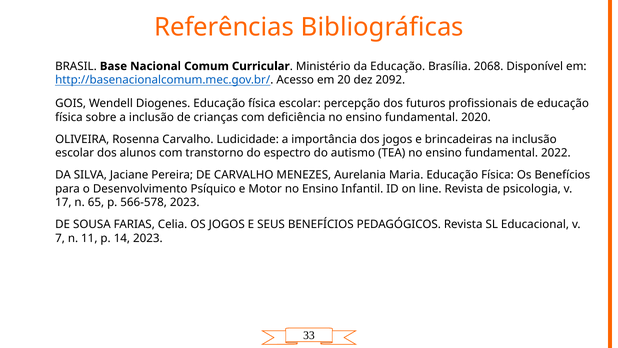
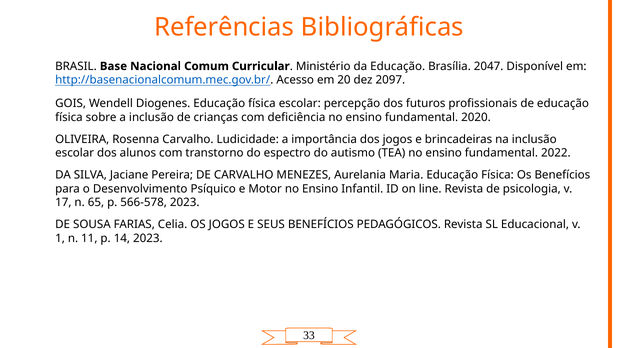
2068: 2068 -> 2047
2092: 2092 -> 2097
7: 7 -> 1
